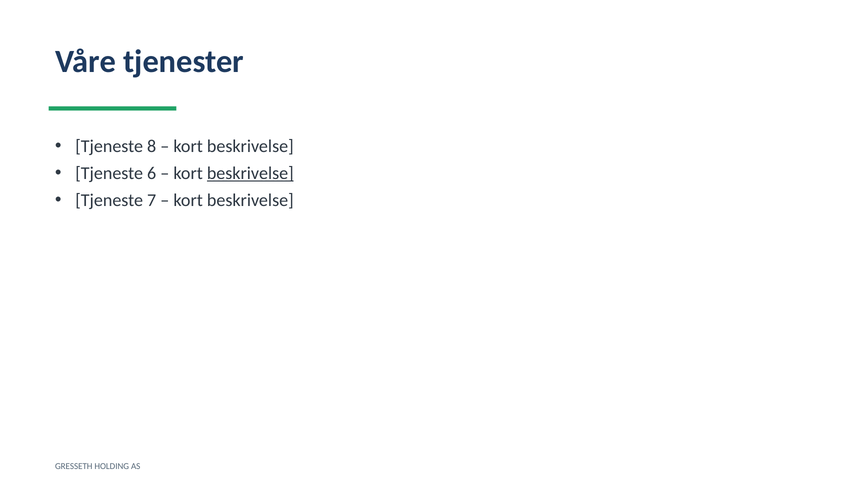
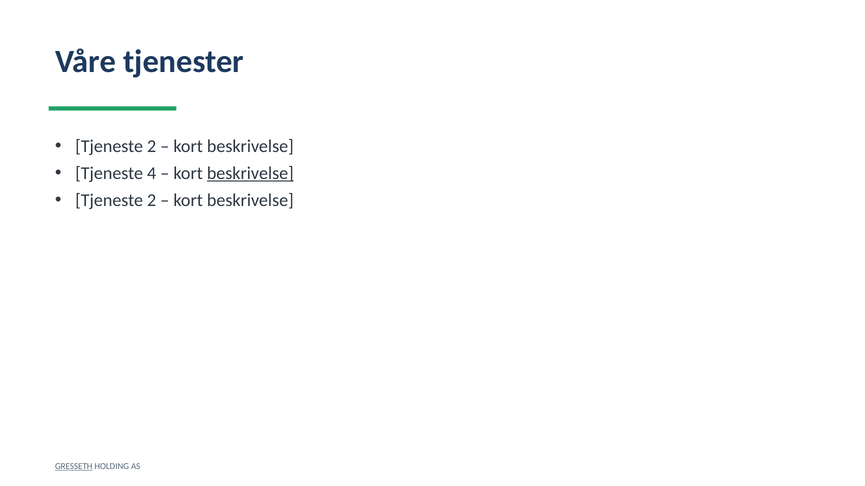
8 at (152, 147): 8 -> 2
6: 6 -> 4
7 at (152, 201): 7 -> 2
GRESSETH underline: none -> present
